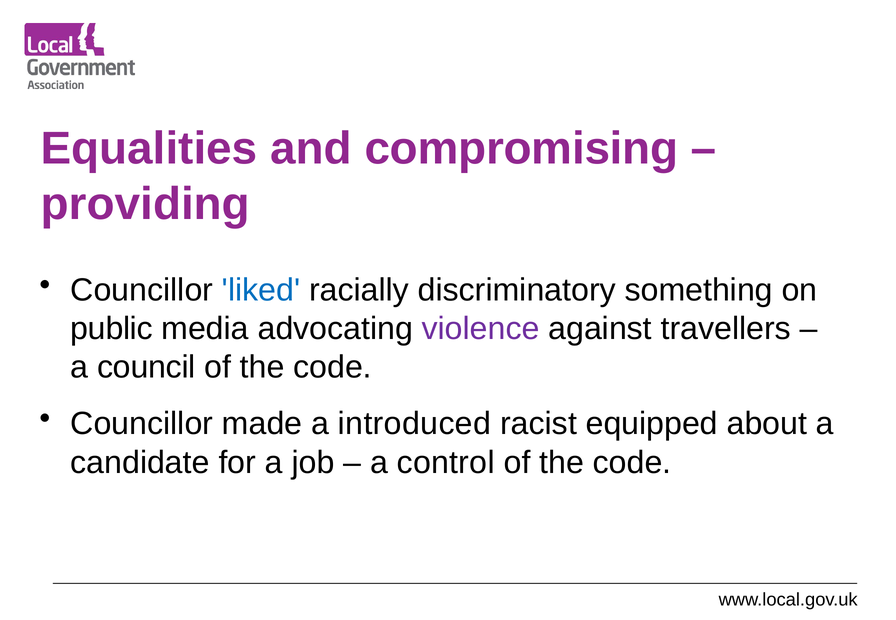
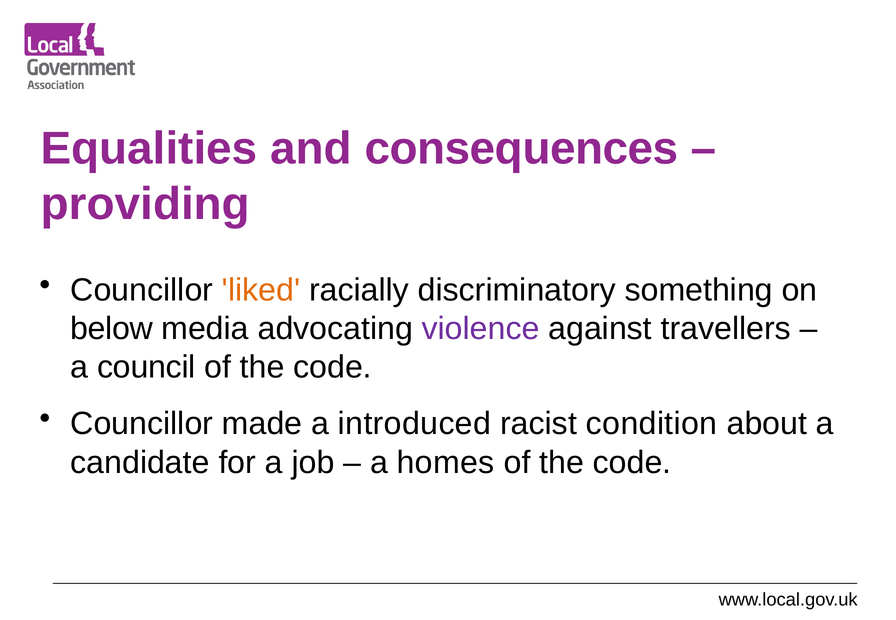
compromising: compromising -> consequences
liked colour: blue -> orange
public: public -> below
equipped: equipped -> condition
control: control -> homes
